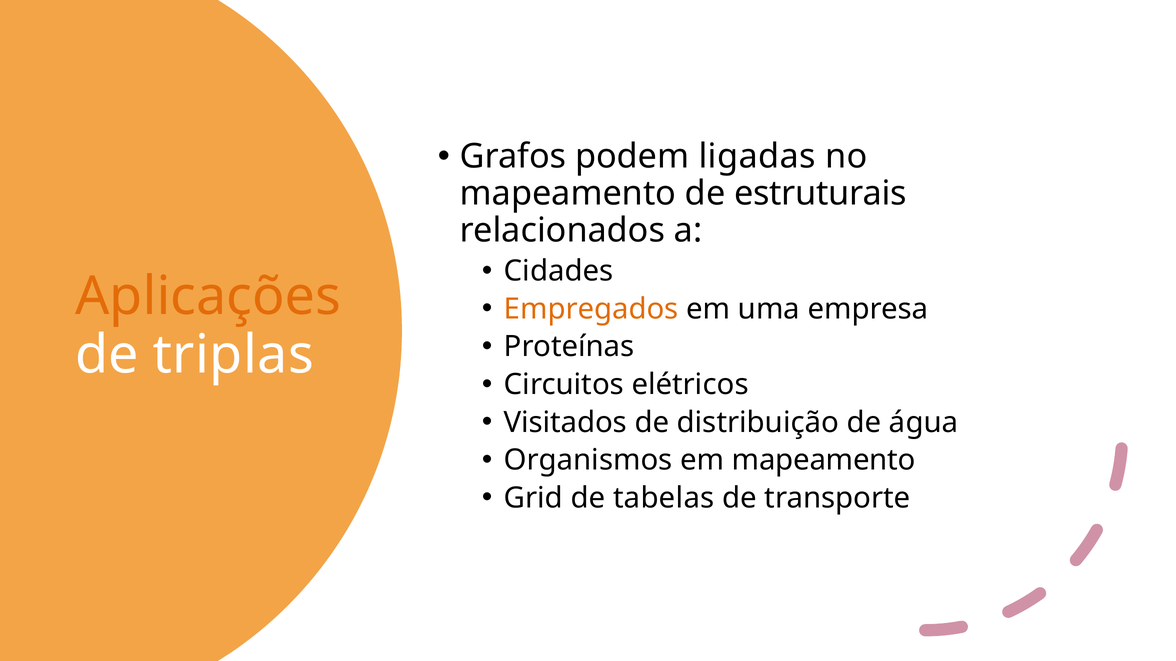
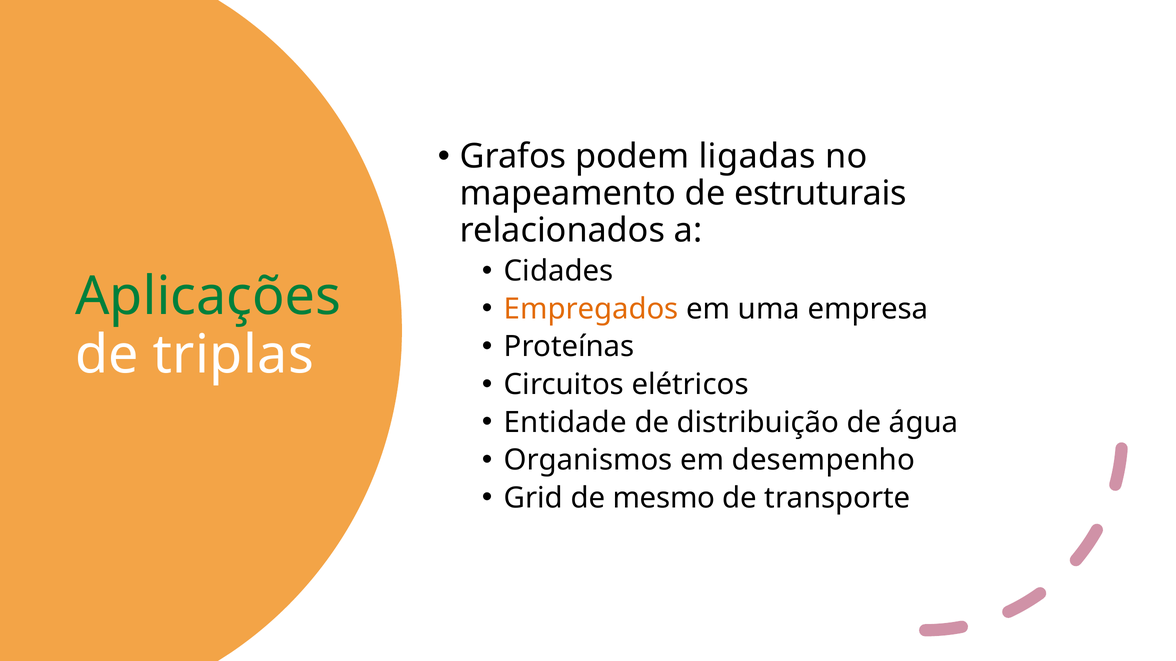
Aplicações colour: orange -> green
Visitados: Visitados -> Entidade
em mapeamento: mapeamento -> desempenho
tabelas: tabelas -> mesmo
